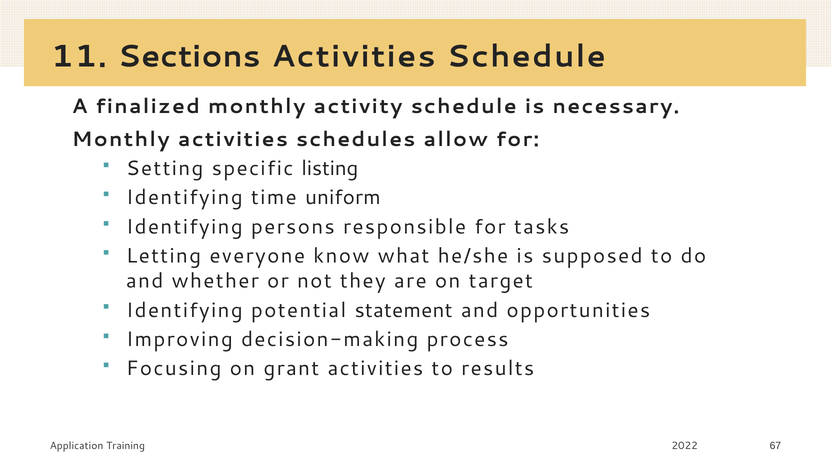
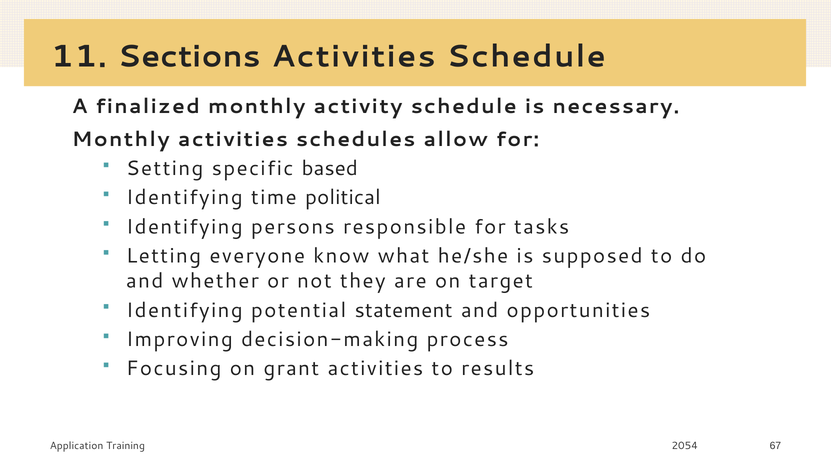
listing: listing -> based
uniform: uniform -> political
2022: 2022 -> 2054
